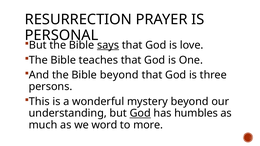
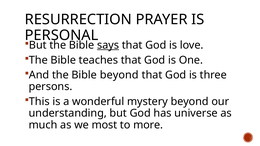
God at (140, 113) underline: present -> none
humbles: humbles -> universe
word: word -> most
